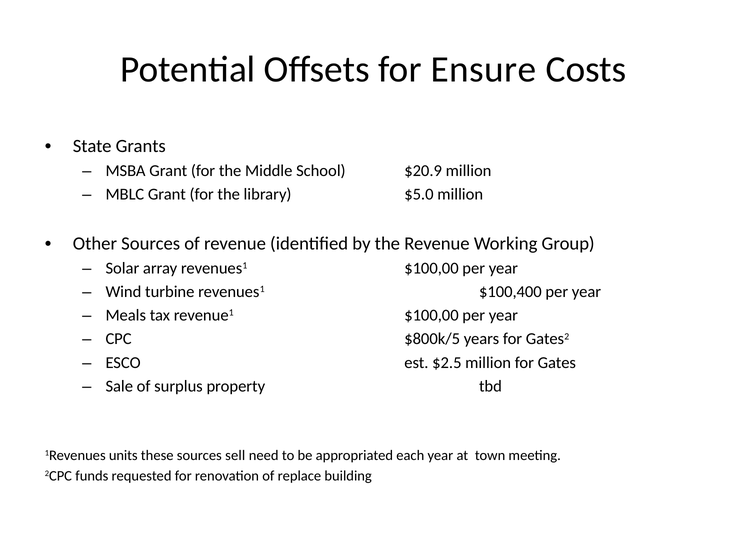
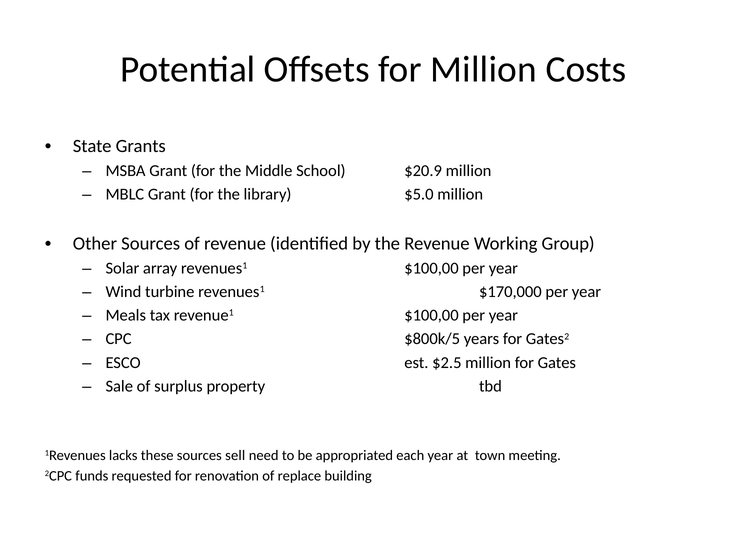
for Ensure: Ensure -> Million
$100,400: $100,400 -> $170,000
units: units -> lacks
